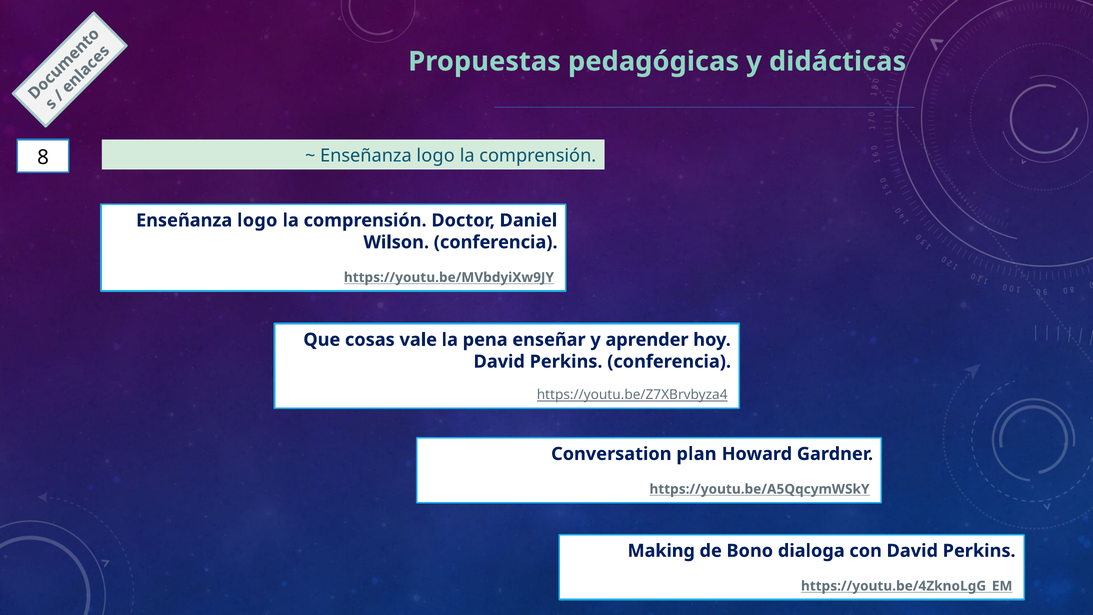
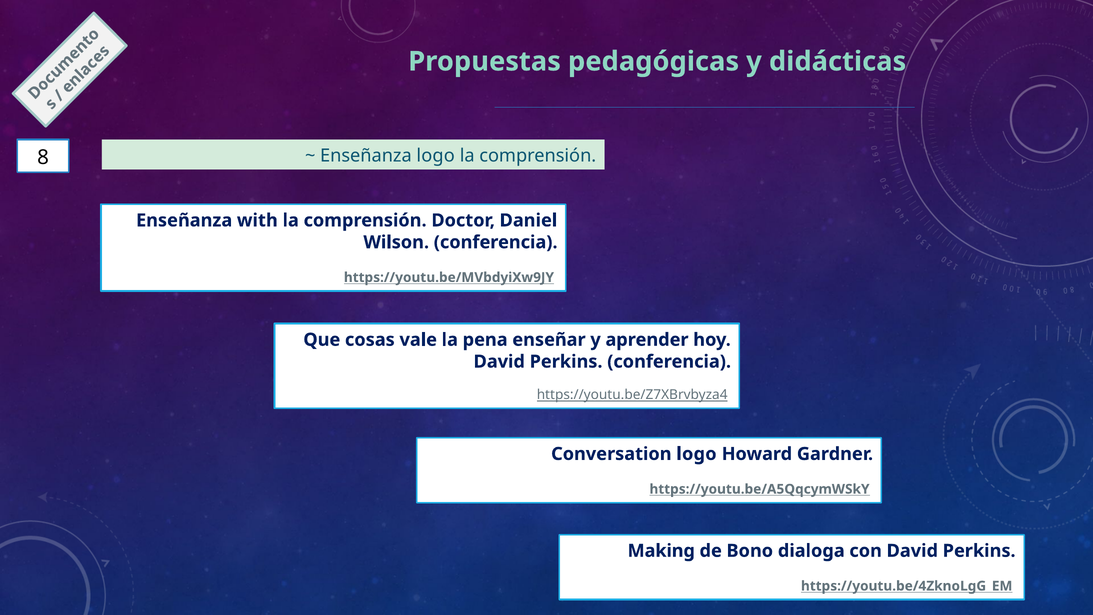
logo at (257, 220): logo -> with
Conversation plan: plan -> logo
